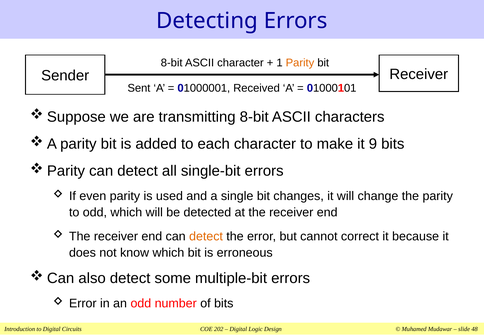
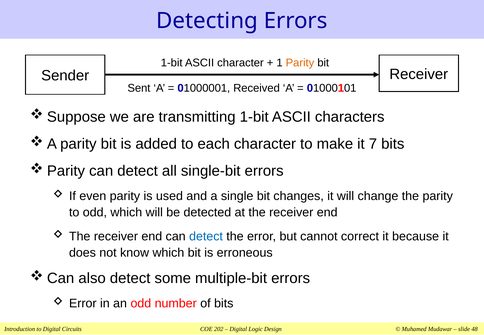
8-bit at (172, 63): 8-bit -> 1-bit
transmitting 8-bit: 8-bit -> 1-bit
9: 9 -> 7
detect at (206, 236) colour: orange -> blue
